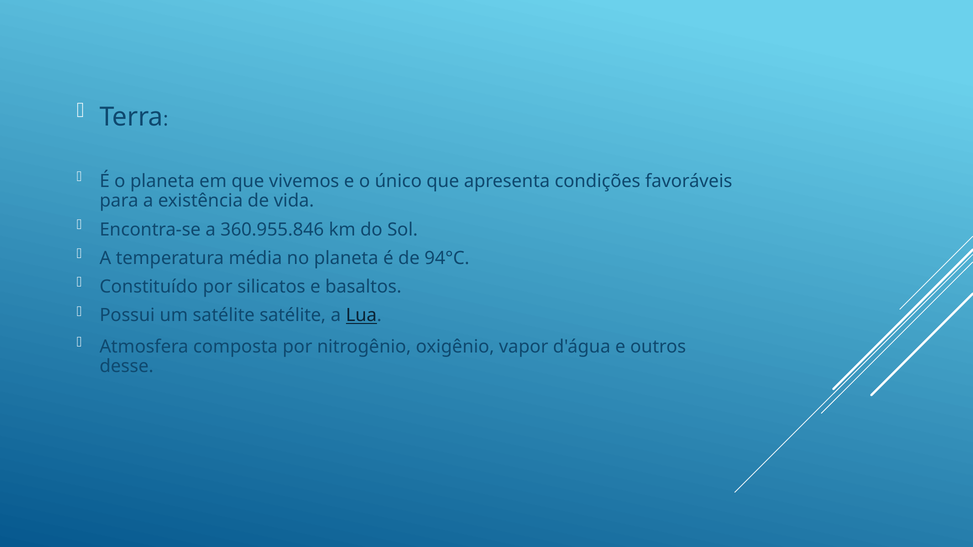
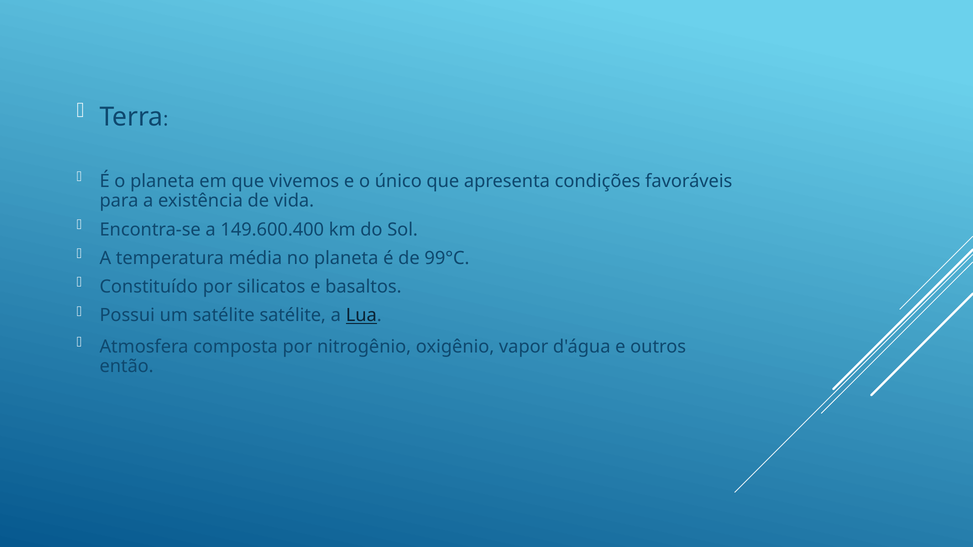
360.955.846: 360.955.846 -> 149.600.400
94°C: 94°C -> 99°C
desse: desse -> então
